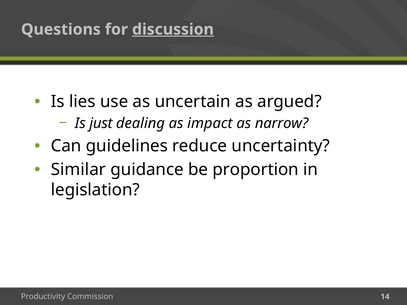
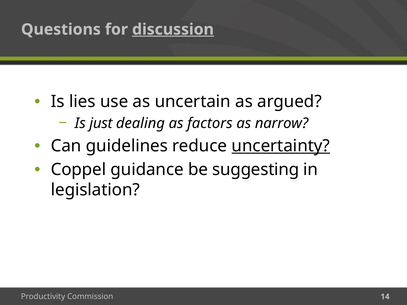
impact: impact -> factors
uncertainty underline: none -> present
Similar: Similar -> Coppel
proportion: proportion -> suggesting
